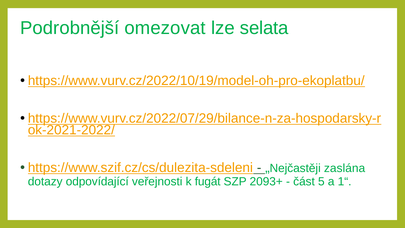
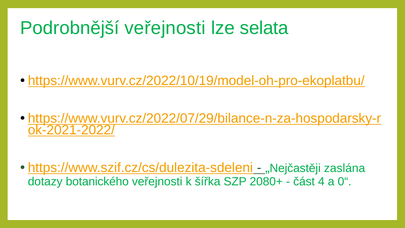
Podrobnější omezovat: omezovat -> veřejnosti
odpovídající: odpovídající -> botanického
fugát: fugát -> šířka
2093+: 2093+ -> 2080+
5: 5 -> 4
1“: 1“ -> 0“
